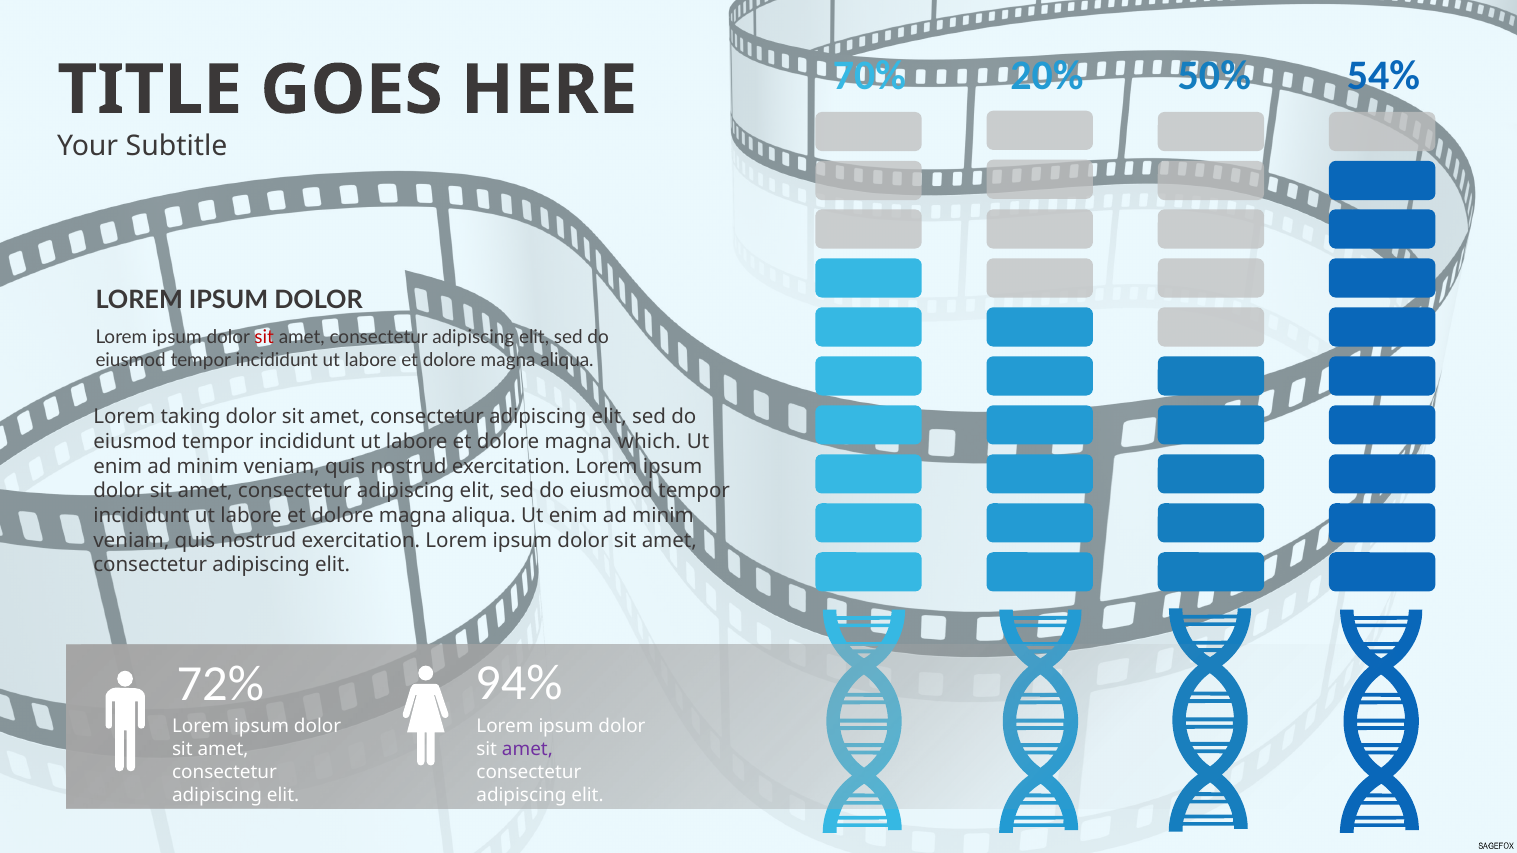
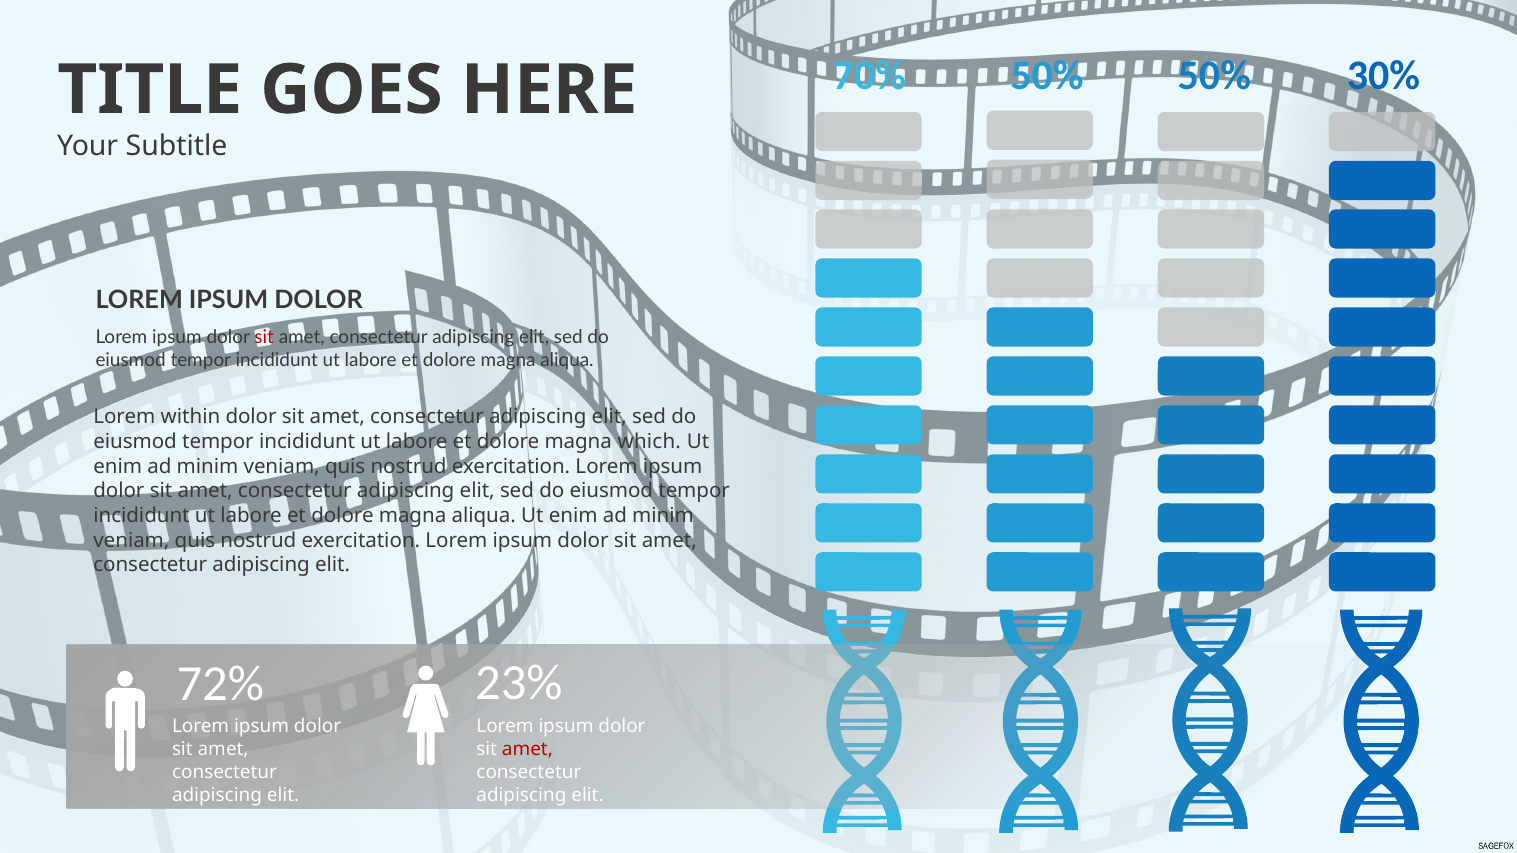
70% 20%: 20% -> 50%
54%: 54% -> 30%
taking: taking -> within
94%: 94% -> 23%
amet at (527, 750) colour: purple -> red
